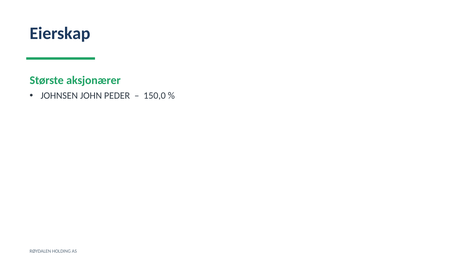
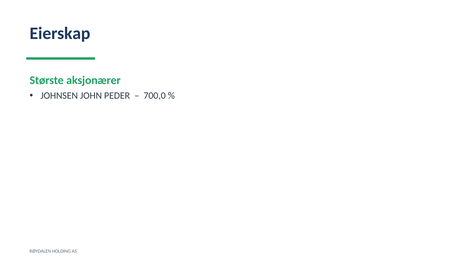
150,0: 150,0 -> 700,0
